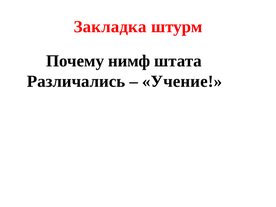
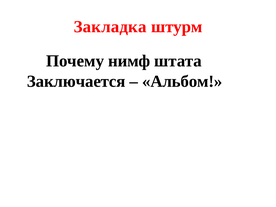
Различались: Различались -> Заключается
Учение: Учение -> Альбом
